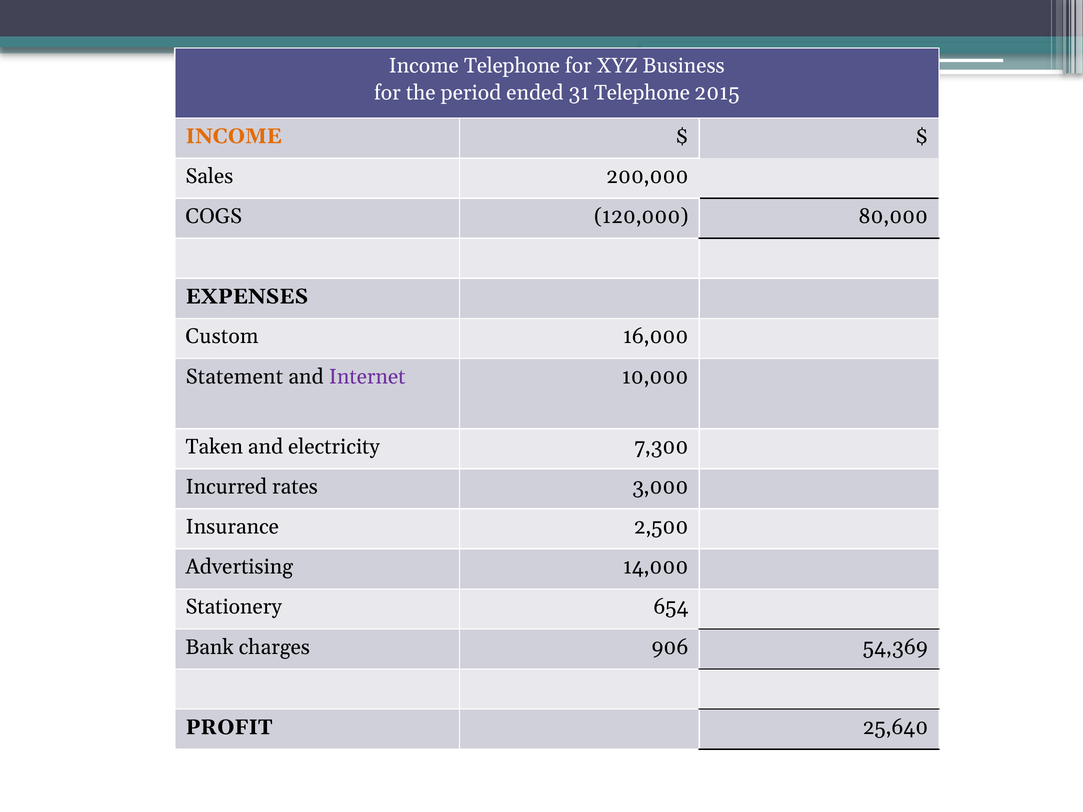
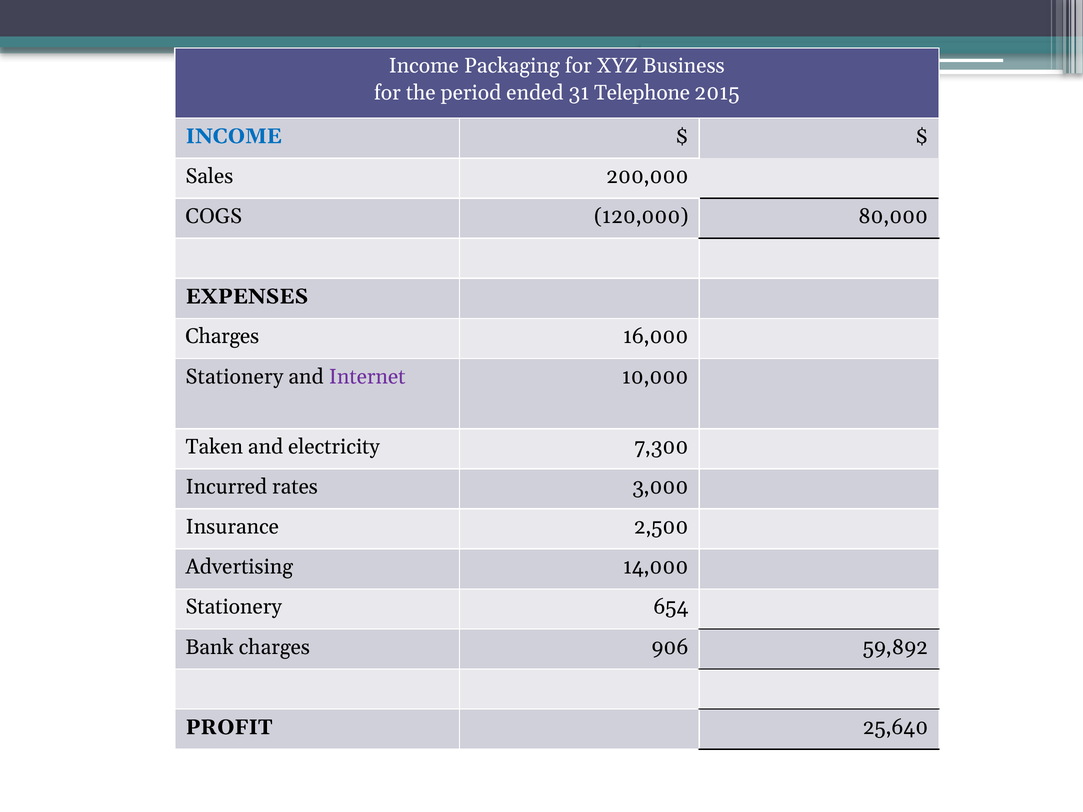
Income Telephone: Telephone -> Packaging
INCOME at (234, 136) colour: orange -> blue
Custom at (222, 337): Custom -> Charges
Statement at (234, 377): Statement -> Stationery
54,369: 54,369 -> 59,892
